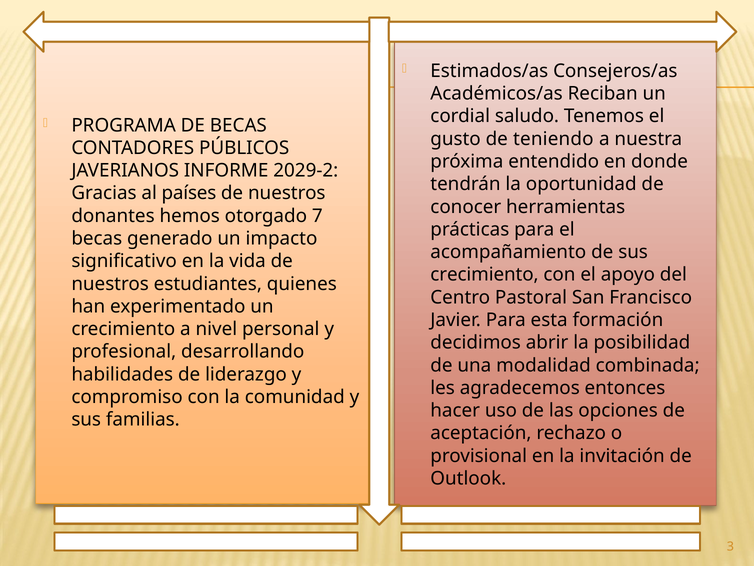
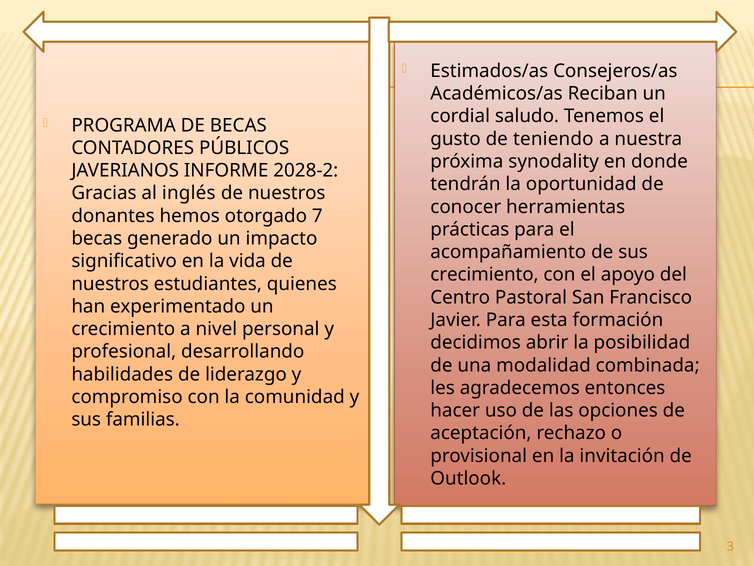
entendido: entendido -> synodality
2029-2: 2029-2 -> 2028-2
países: países -> inglés
